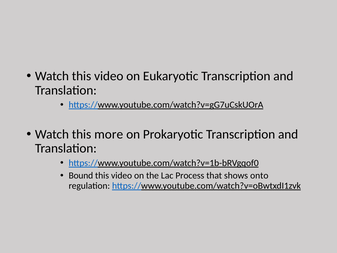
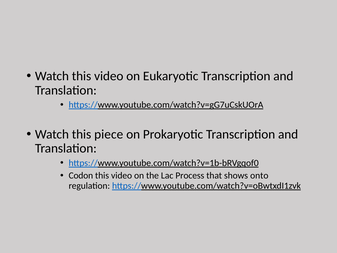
more: more -> piece
Bound: Bound -> Codon
